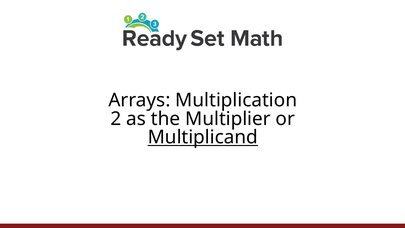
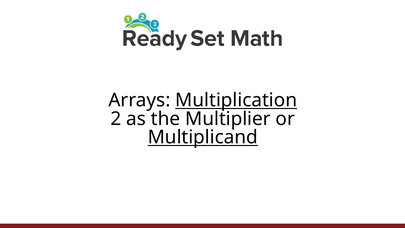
Multiplication underline: none -> present
